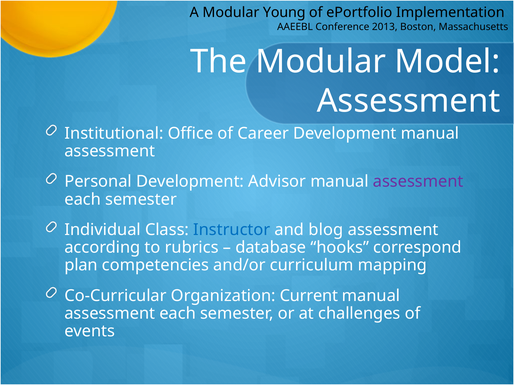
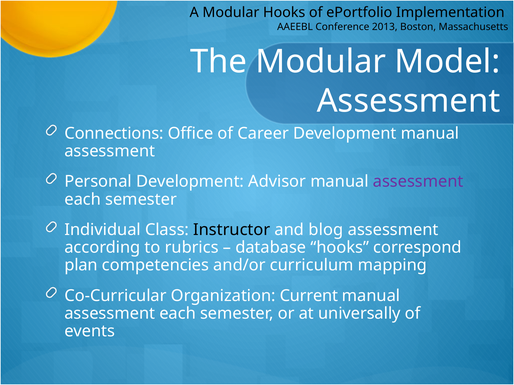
Modular Young: Young -> Hooks
Institutional: Institutional -> Connections
Instructor colour: blue -> black
challenges: challenges -> universally
